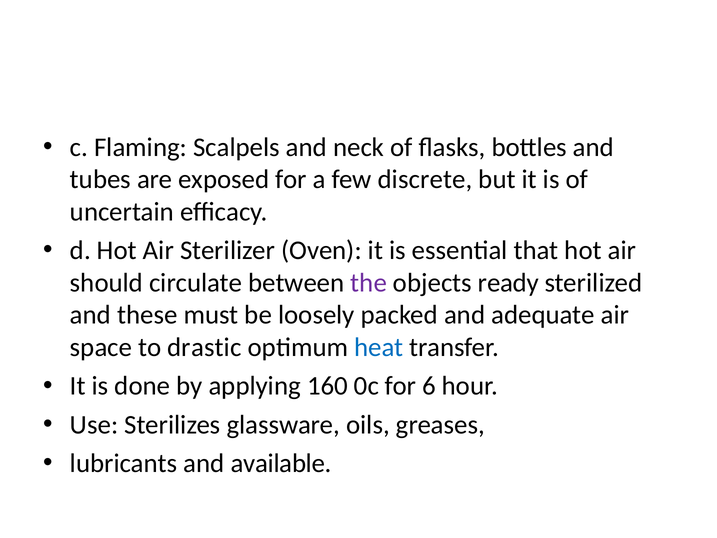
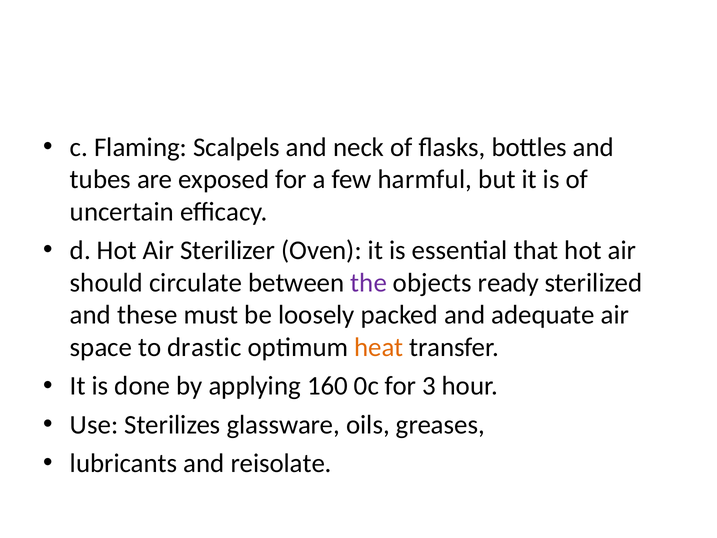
discrete: discrete -> harmful
heat colour: blue -> orange
6: 6 -> 3
available: available -> reisolate
